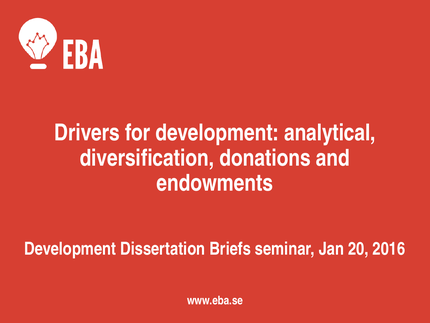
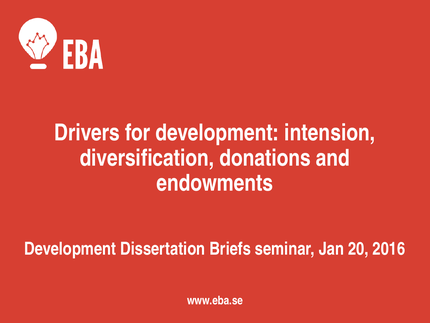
analytical: analytical -> intension
